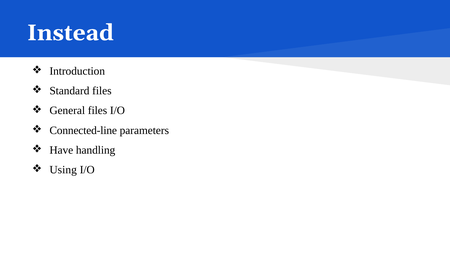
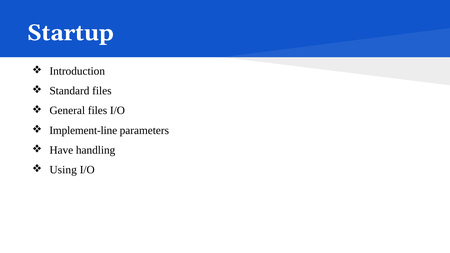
Instead: Instead -> Startup
Connected-line: Connected-line -> Implement-line
